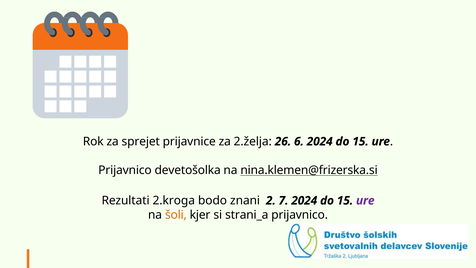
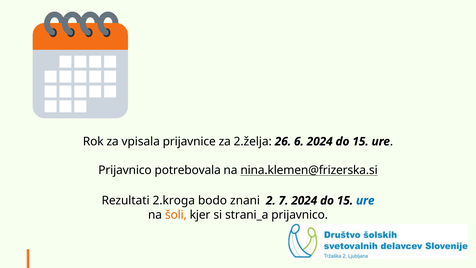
sprejet: sprejet -> vpisala
devetošolka: devetošolka -> potrebovala
ure at (365, 200) colour: purple -> blue
